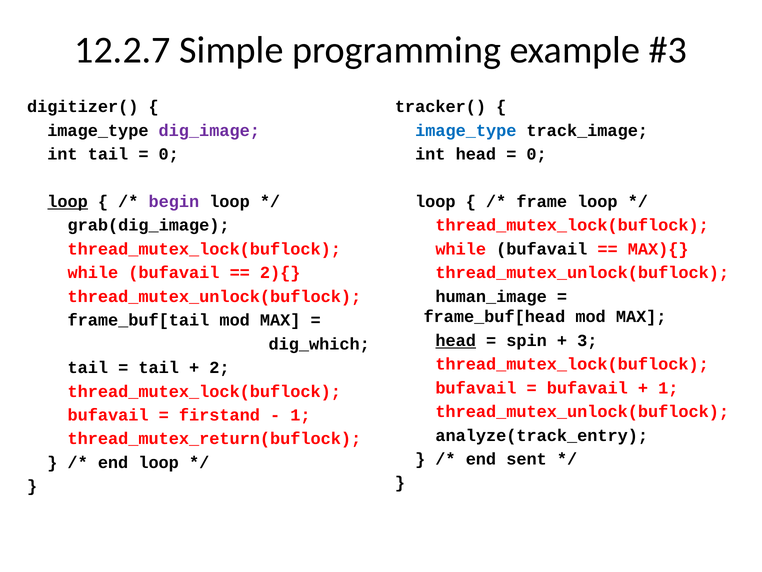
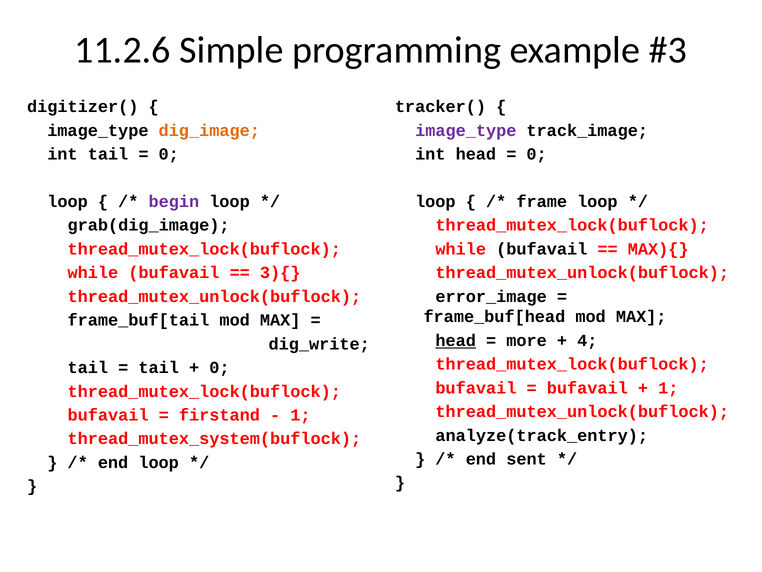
12.2.7: 12.2.7 -> 11.2.6
dig_image colour: purple -> orange
image_type at (466, 130) colour: blue -> purple
loop at (68, 201) underline: present -> none
2){: 2){ -> 3){
human_image: human_image -> error_image
spin: spin -> more
3: 3 -> 4
dig_which: dig_which -> dig_write
2 at (219, 367): 2 -> 0
thread_mutex_return(buflock: thread_mutex_return(buflock -> thread_mutex_system(buflock
